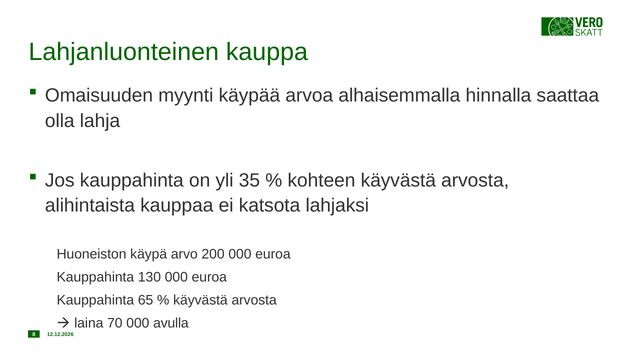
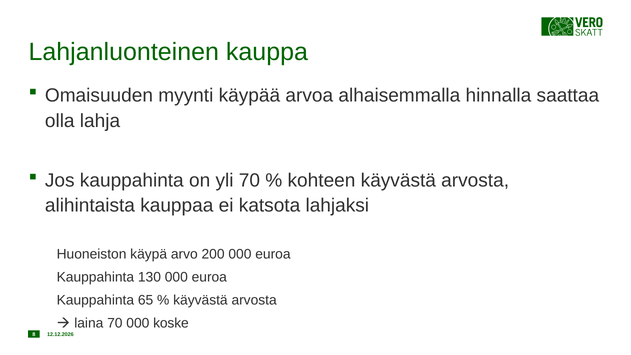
yli 35: 35 -> 70
avulla: avulla -> koske
